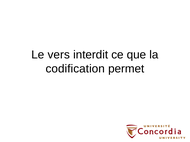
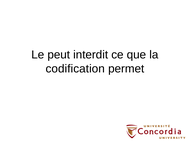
vers: vers -> peut
